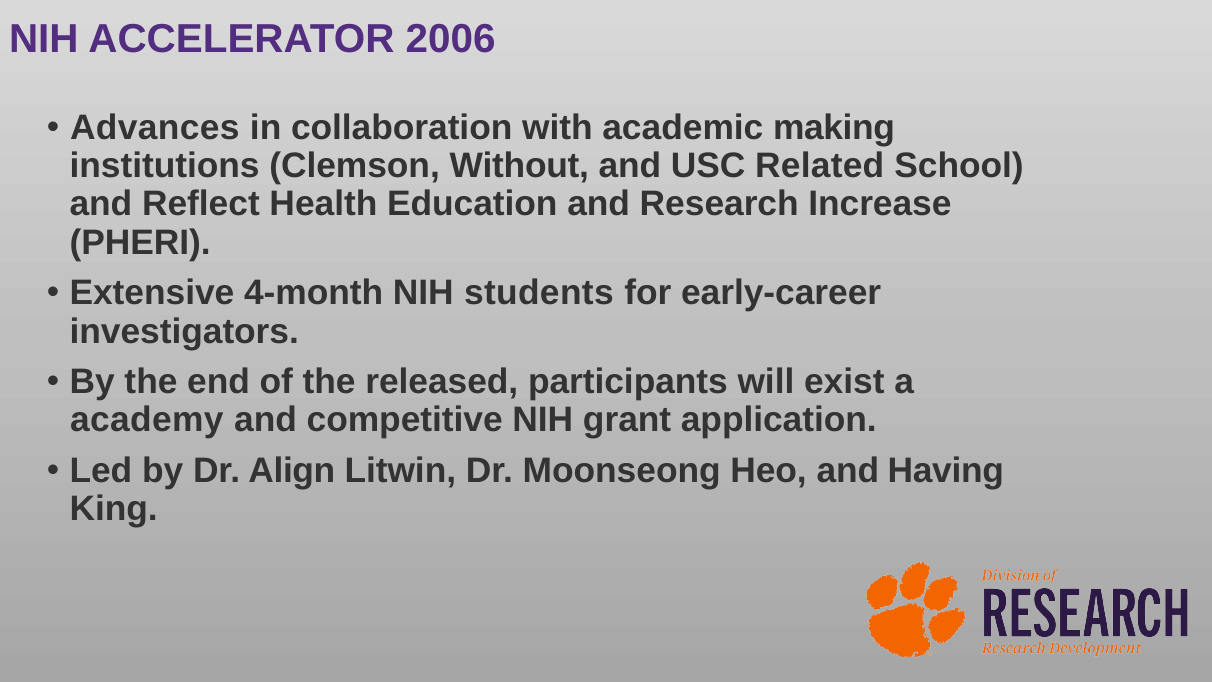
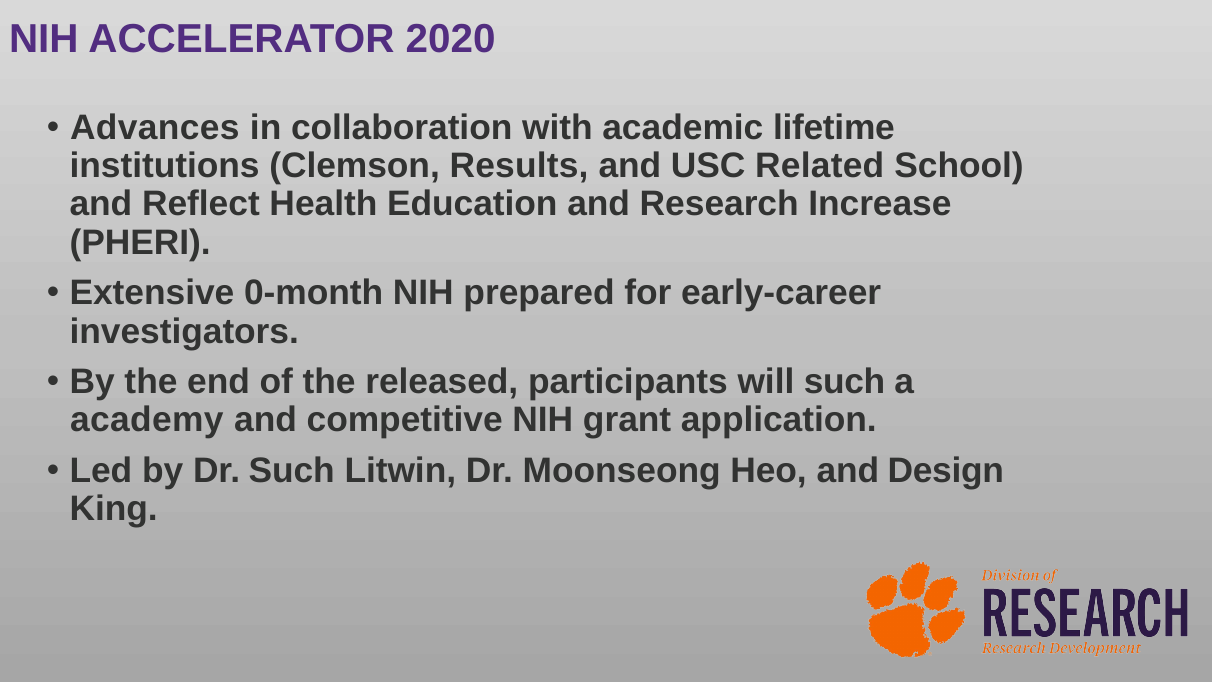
2006: 2006 -> 2020
making: making -> lifetime
Without: Without -> Results
4-month: 4-month -> 0-month
students: students -> prepared
will exist: exist -> such
Dr Align: Align -> Such
Having: Having -> Design
